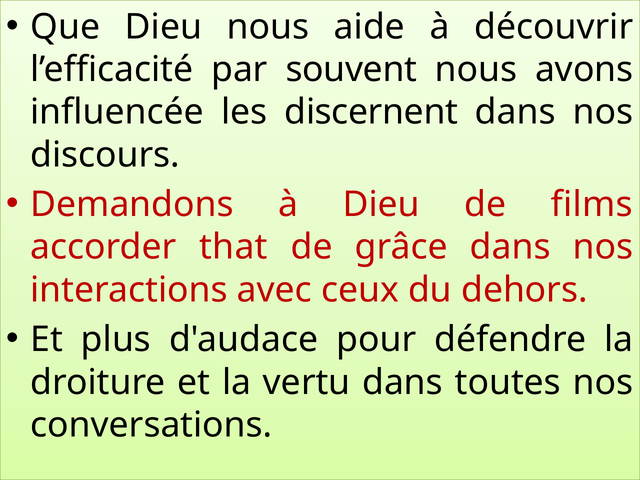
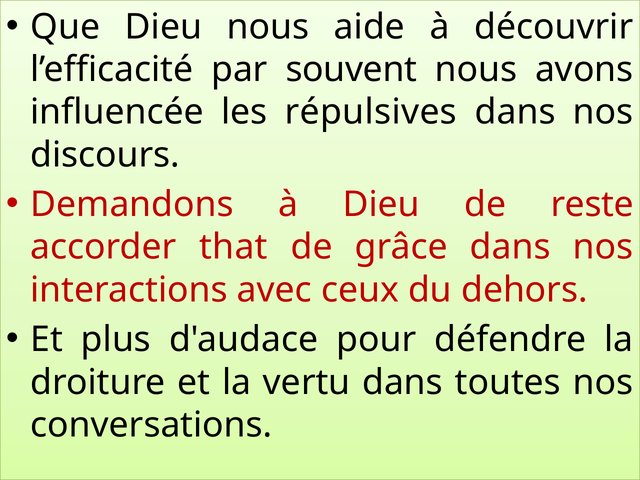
discernent: discernent -> répulsives
films: films -> reste
